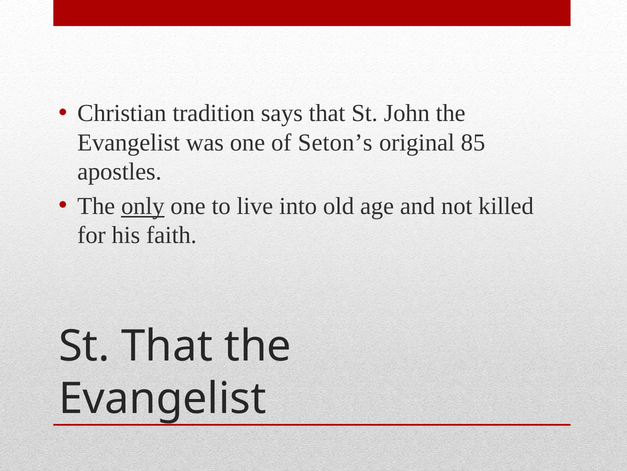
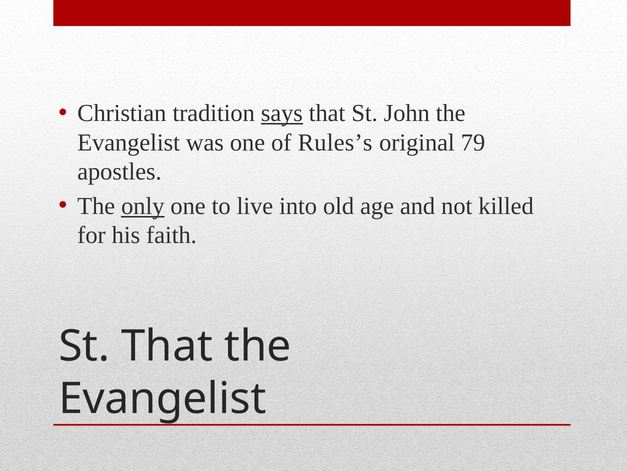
says underline: none -> present
Seton’s: Seton’s -> Rules’s
85: 85 -> 79
